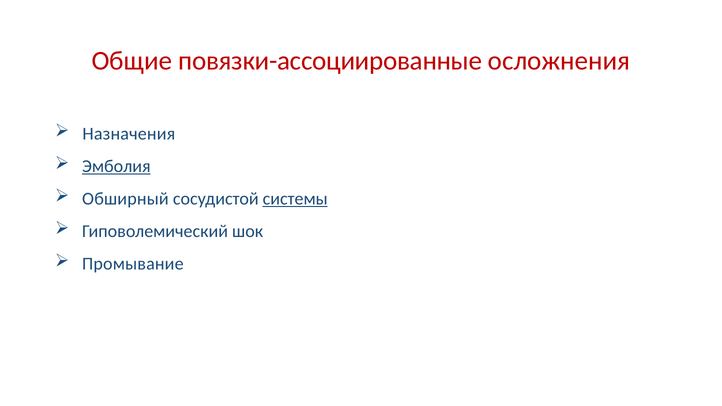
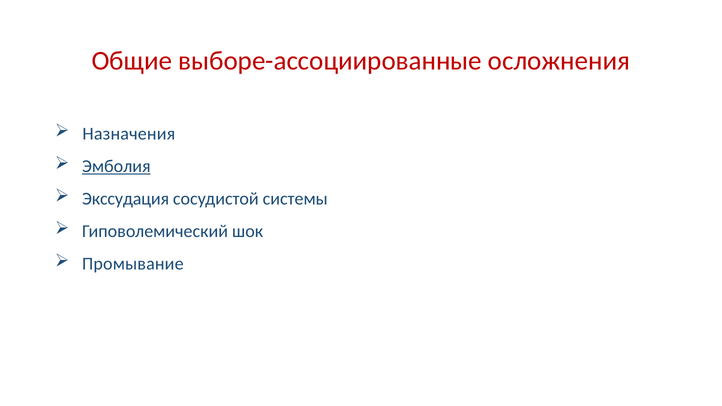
повязки-ассоциированные: повязки-ассоциированные -> выборе-ассоциированные
Обширный: Обширный -> Экссудация
системы underline: present -> none
